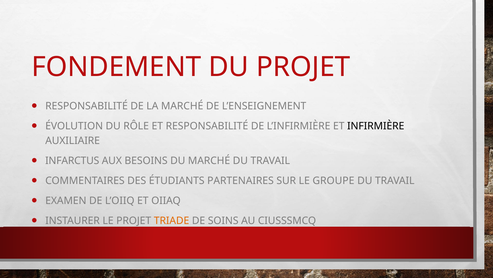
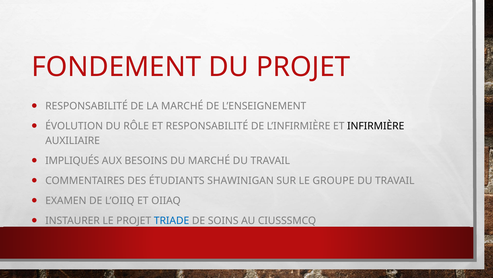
INFARCTUS: INFARCTUS -> IMPLIQUÉS
PARTENAIRES: PARTENAIRES -> SHAWINIGAN
TRIADE colour: orange -> blue
